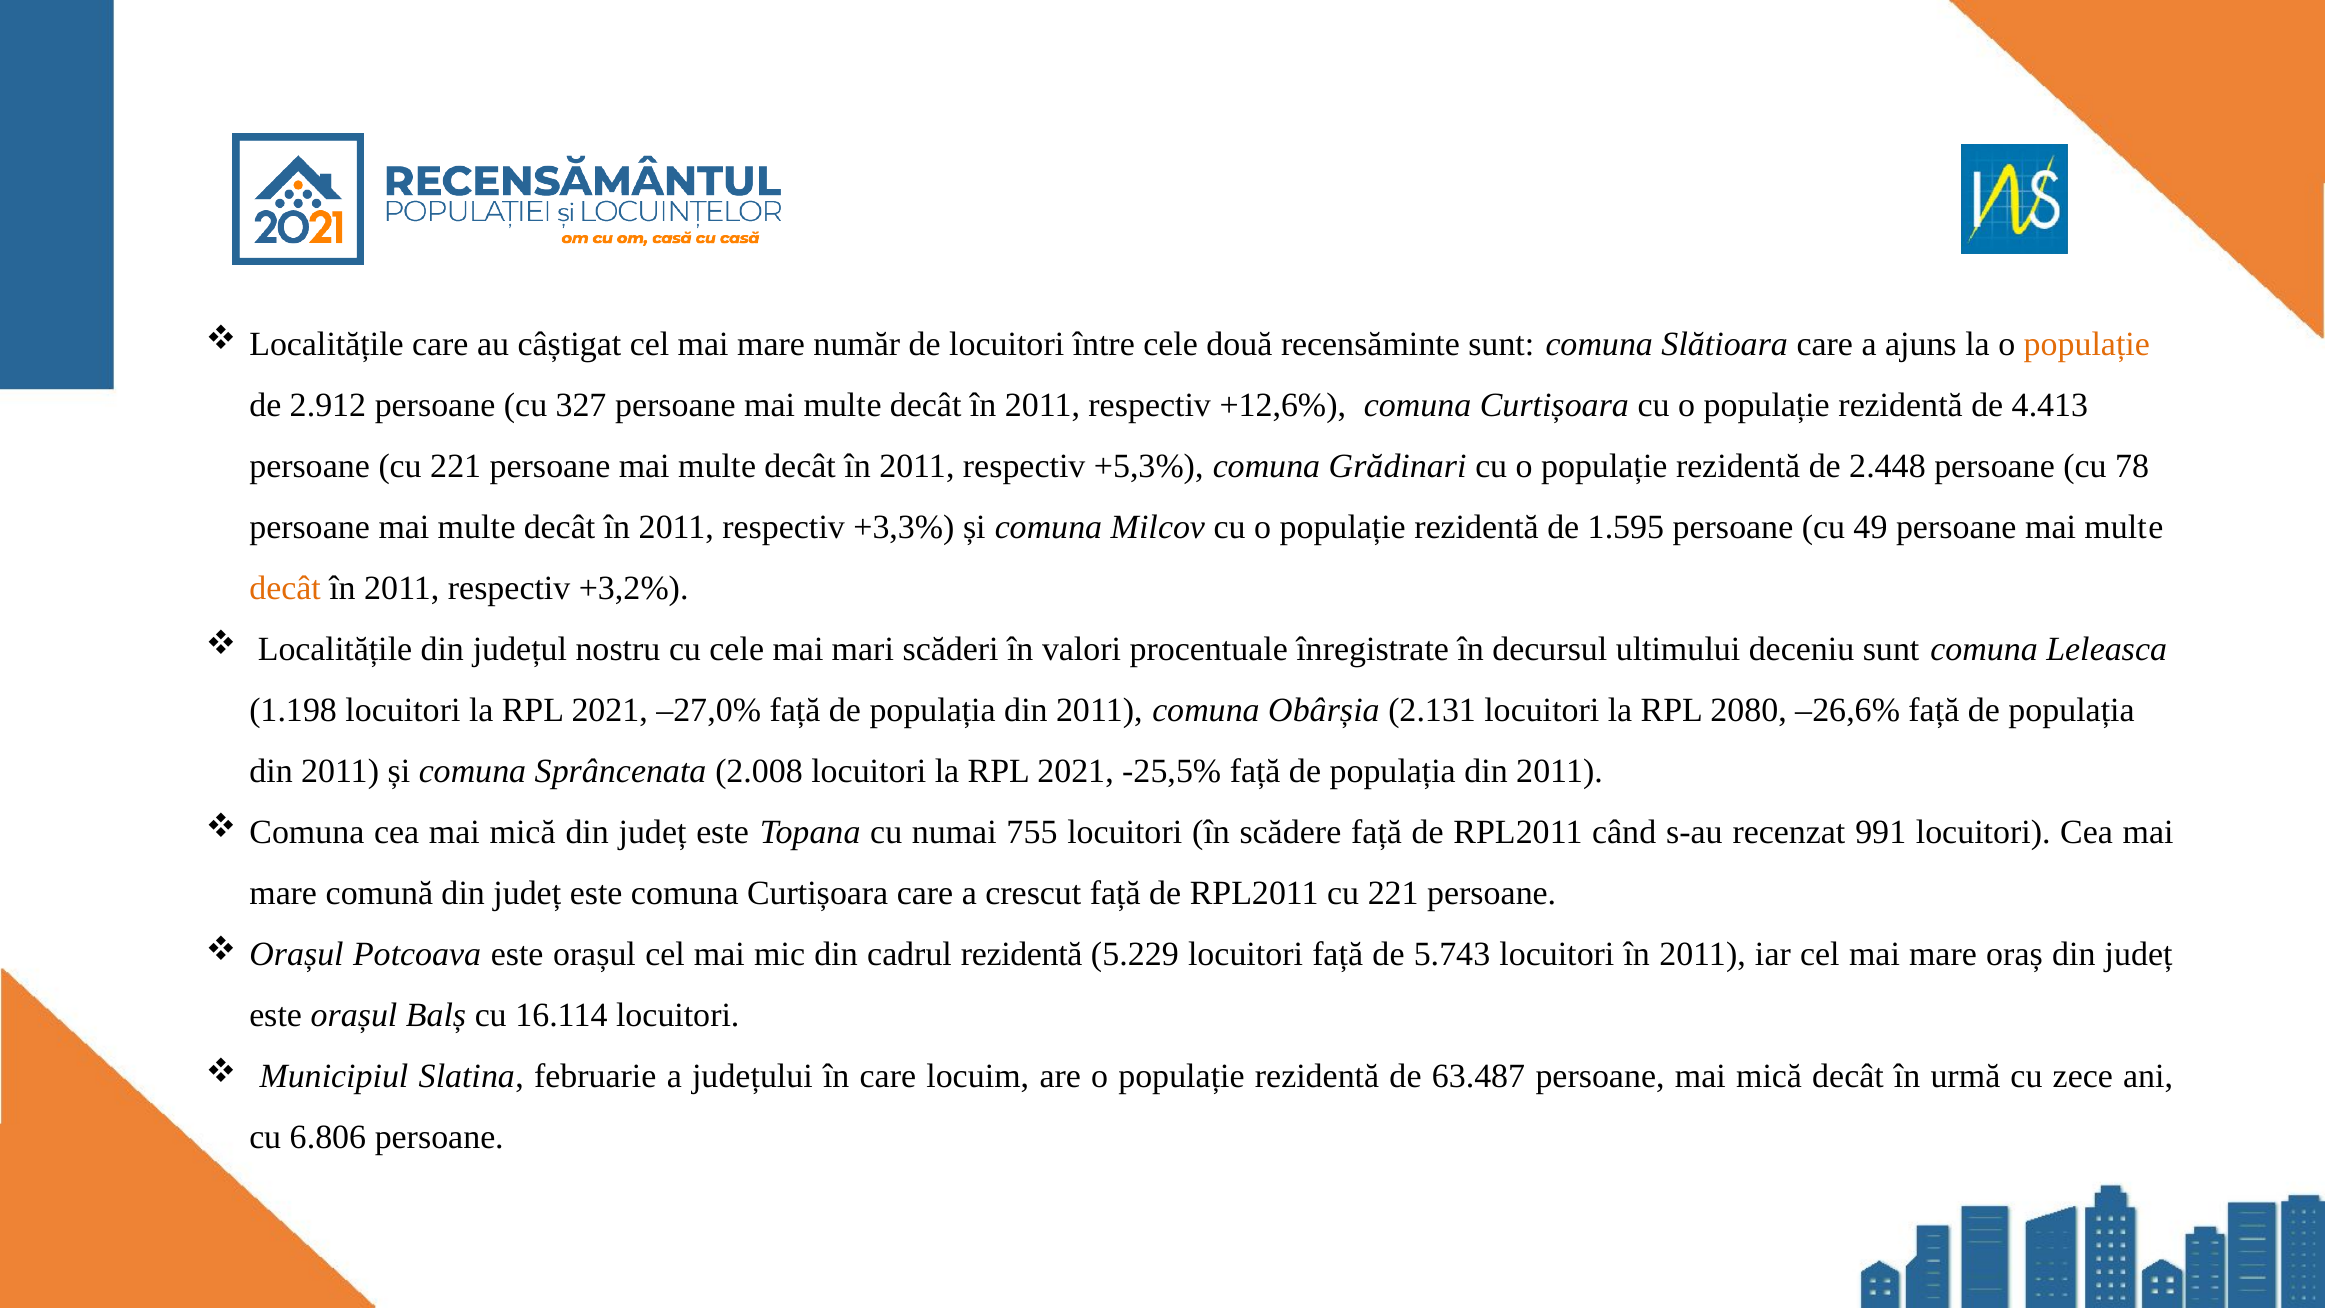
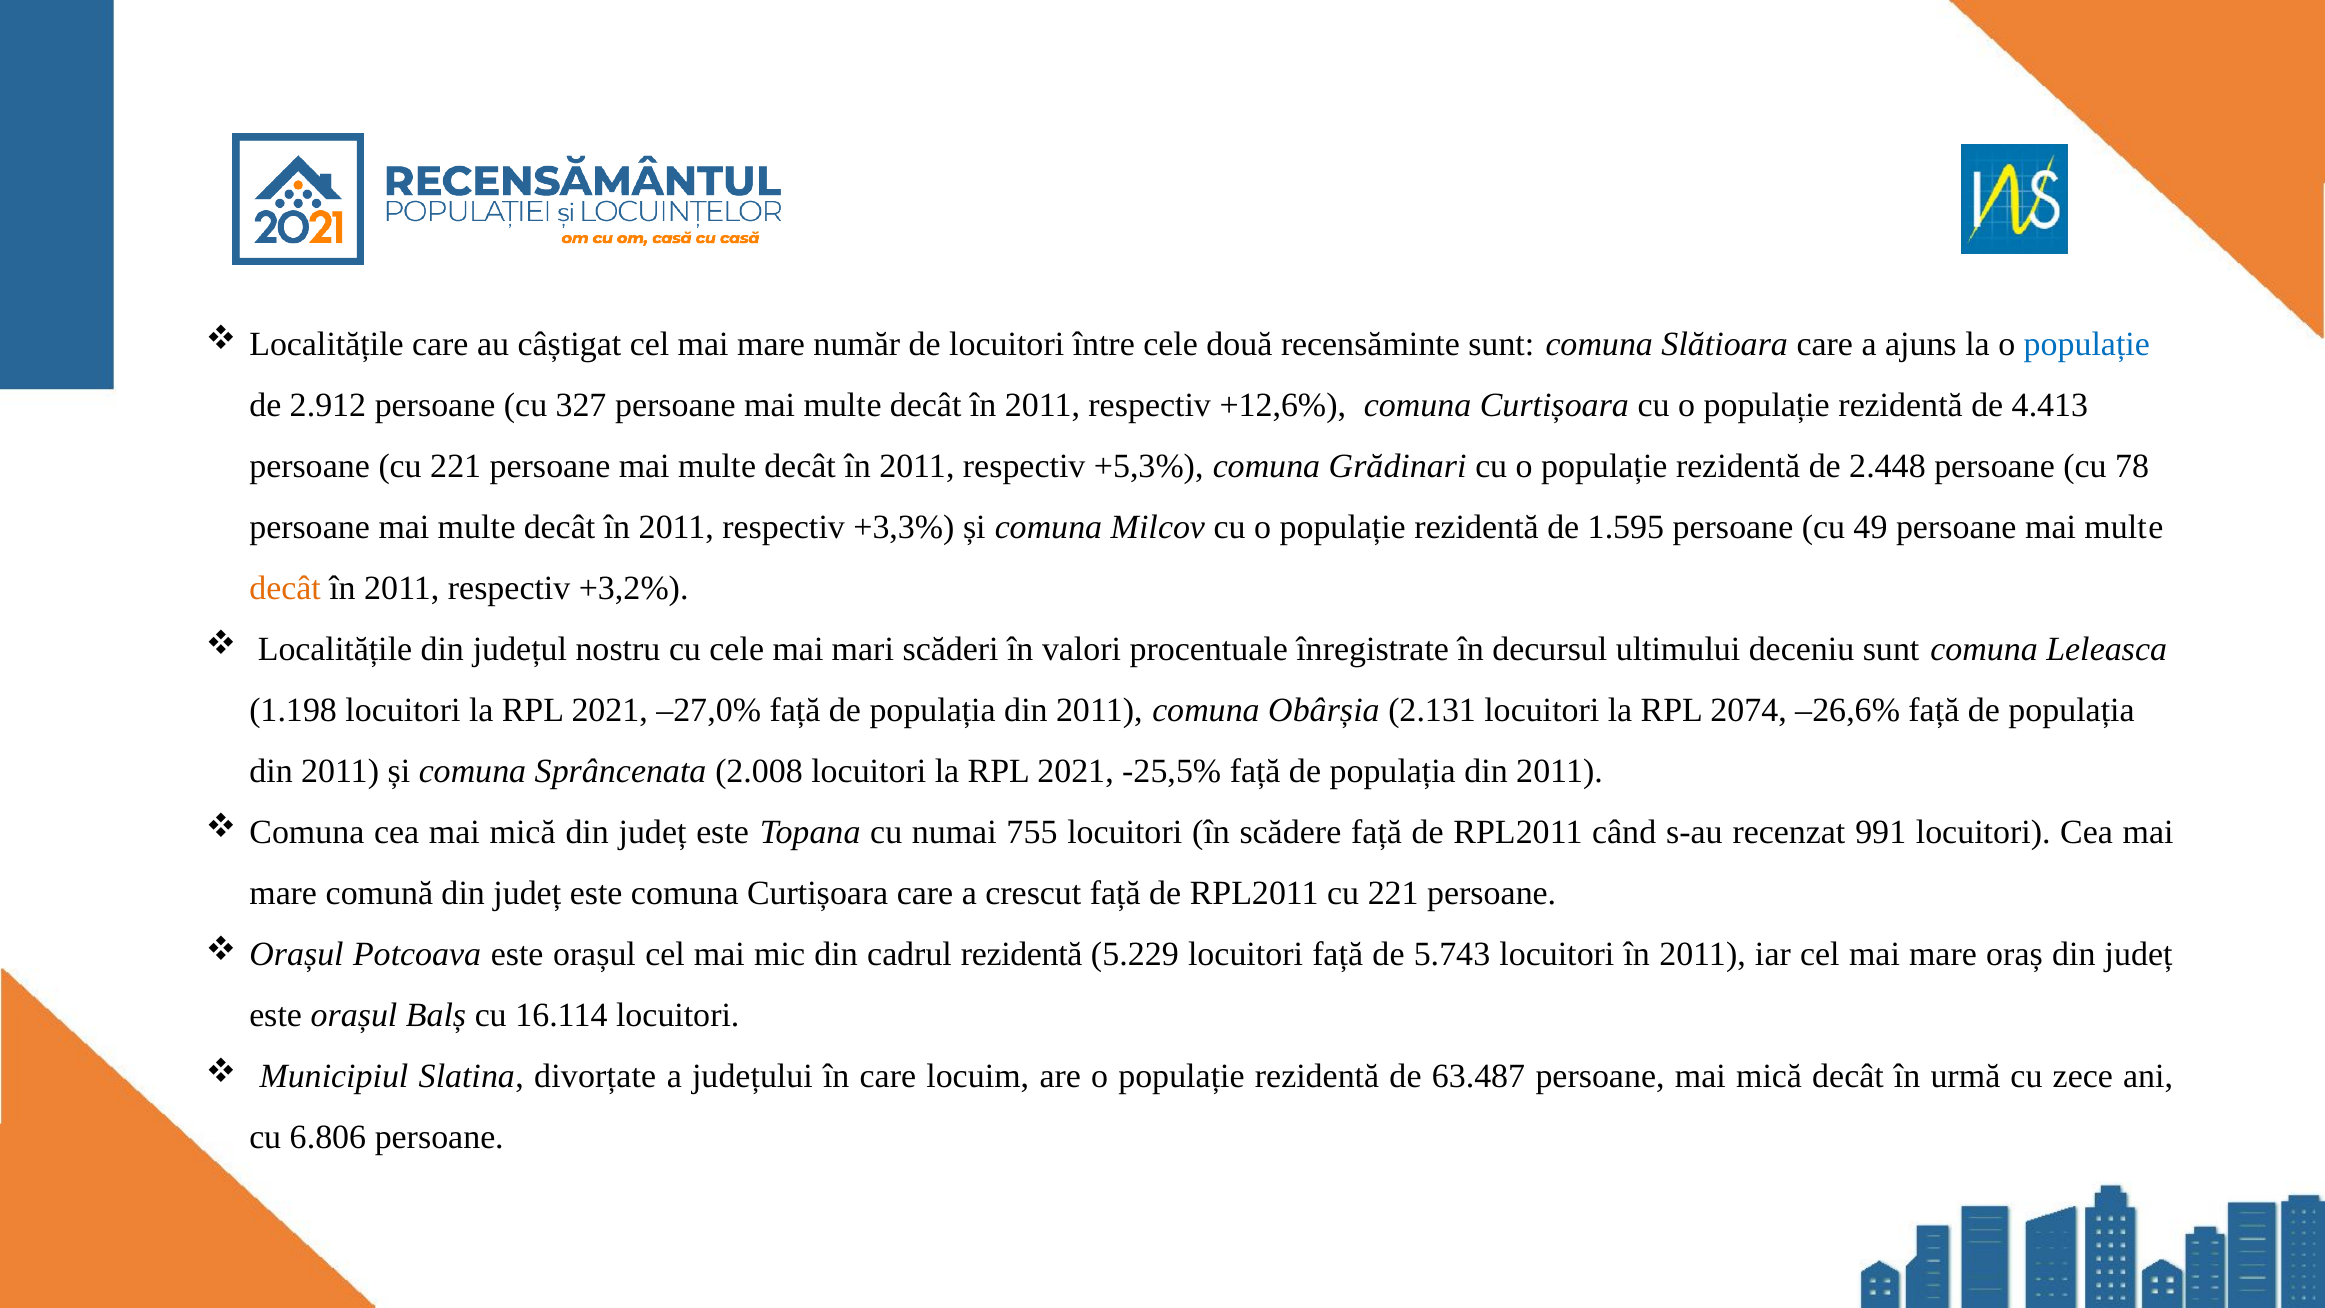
populație at (2087, 344) colour: orange -> blue
2080: 2080 -> 2074
februarie: februarie -> divorțate
